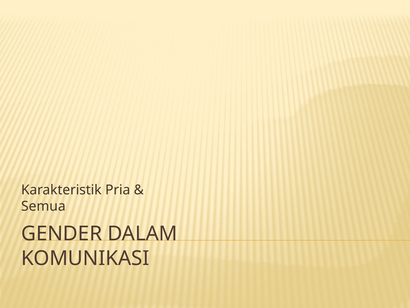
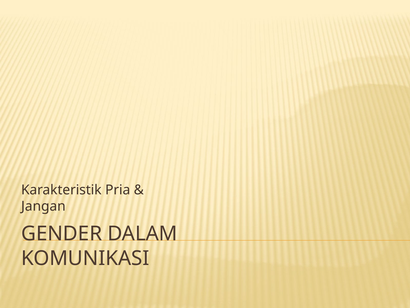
Semua: Semua -> Jangan
